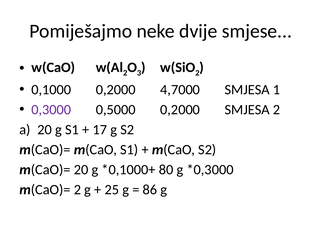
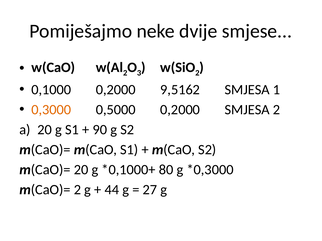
4,7000: 4,7000 -> 9,5162
0,3000 colour: purple -> orange
17: 17 -> 90
25: 25 -> 44
86: 86 -> 27
